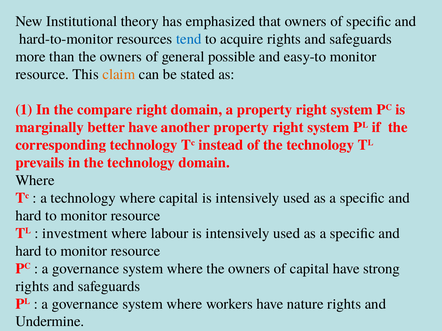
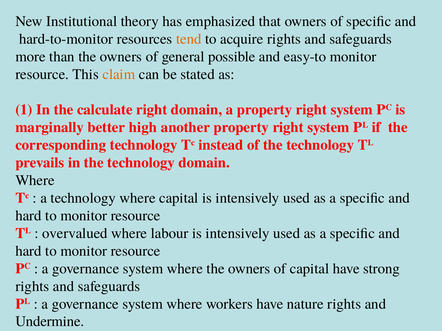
tend colour: blue -> orange
compare: compare -> calculate
better have: have -> high
investment: investment -> overvalued
